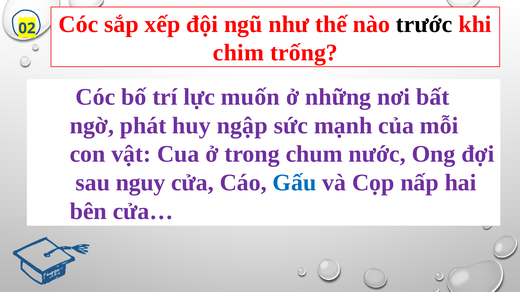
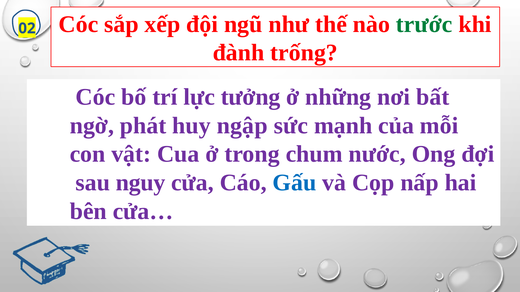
trước colour: black -> green
chim: chim -> đành
muốn: muốn -> tưởng
